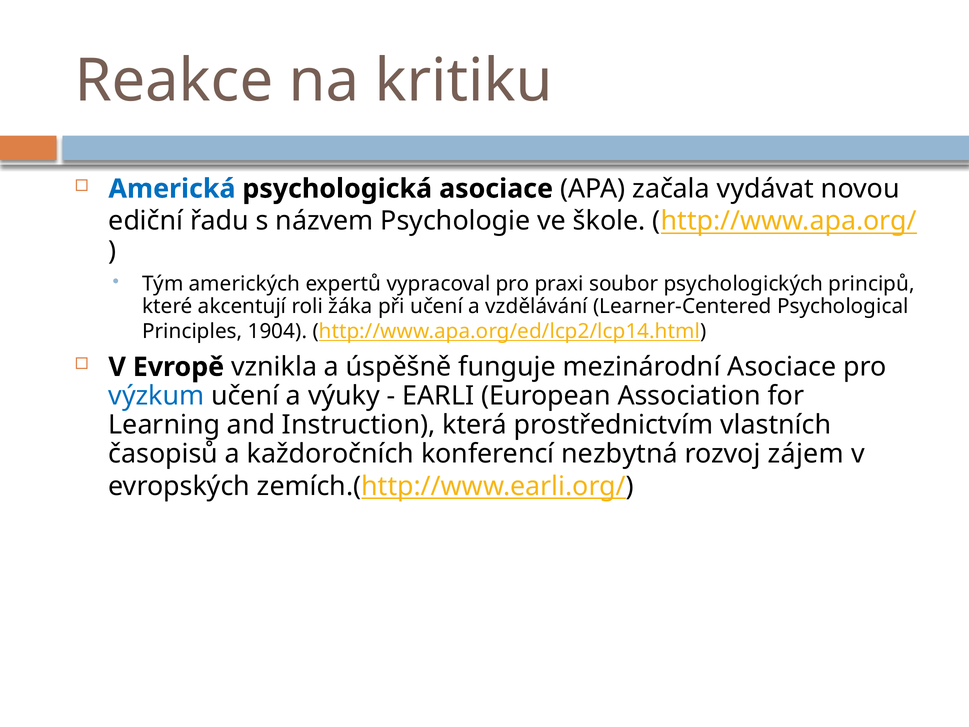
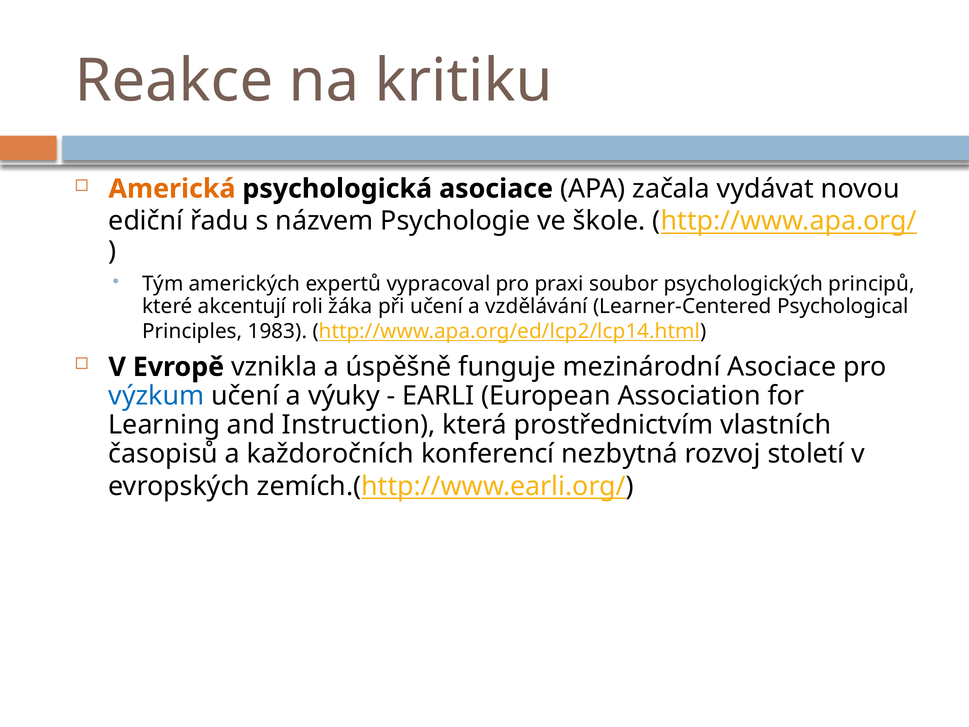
Americká colour: blue -> orange
1904: 1904 -> 1983
zájem: zájem -> století
